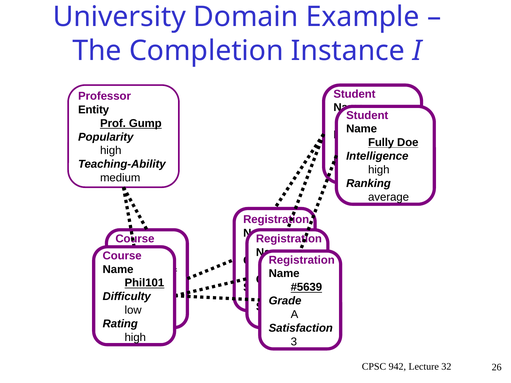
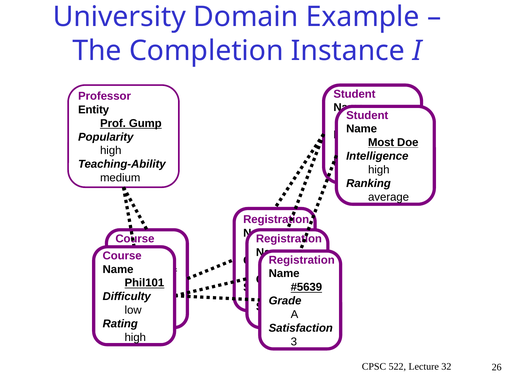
Fully: Fully -> Most
942: 942 -> 522
